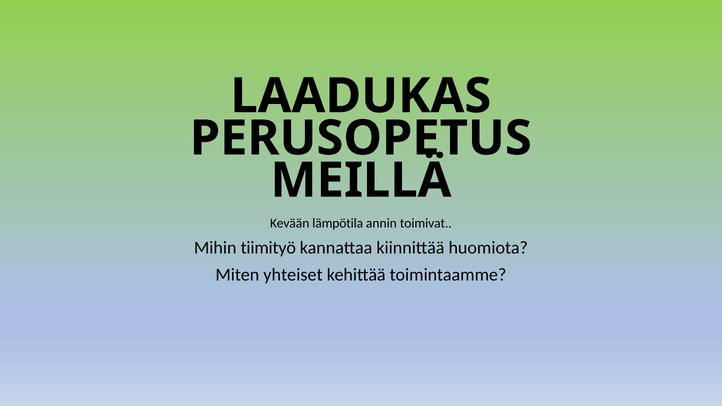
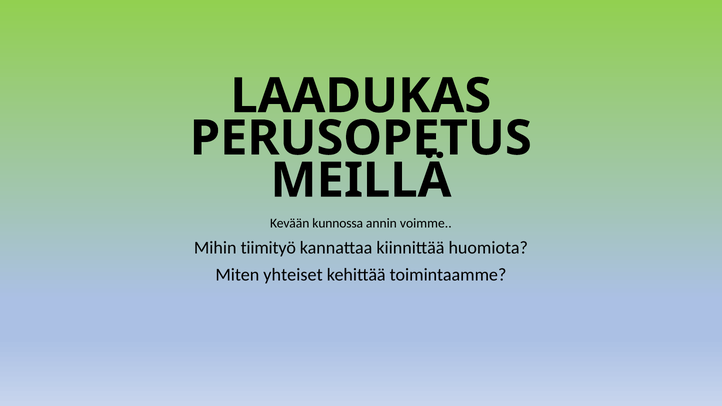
lämpötila: lämpötila -> kunnossa
toimivat: toimivat -> voimme
